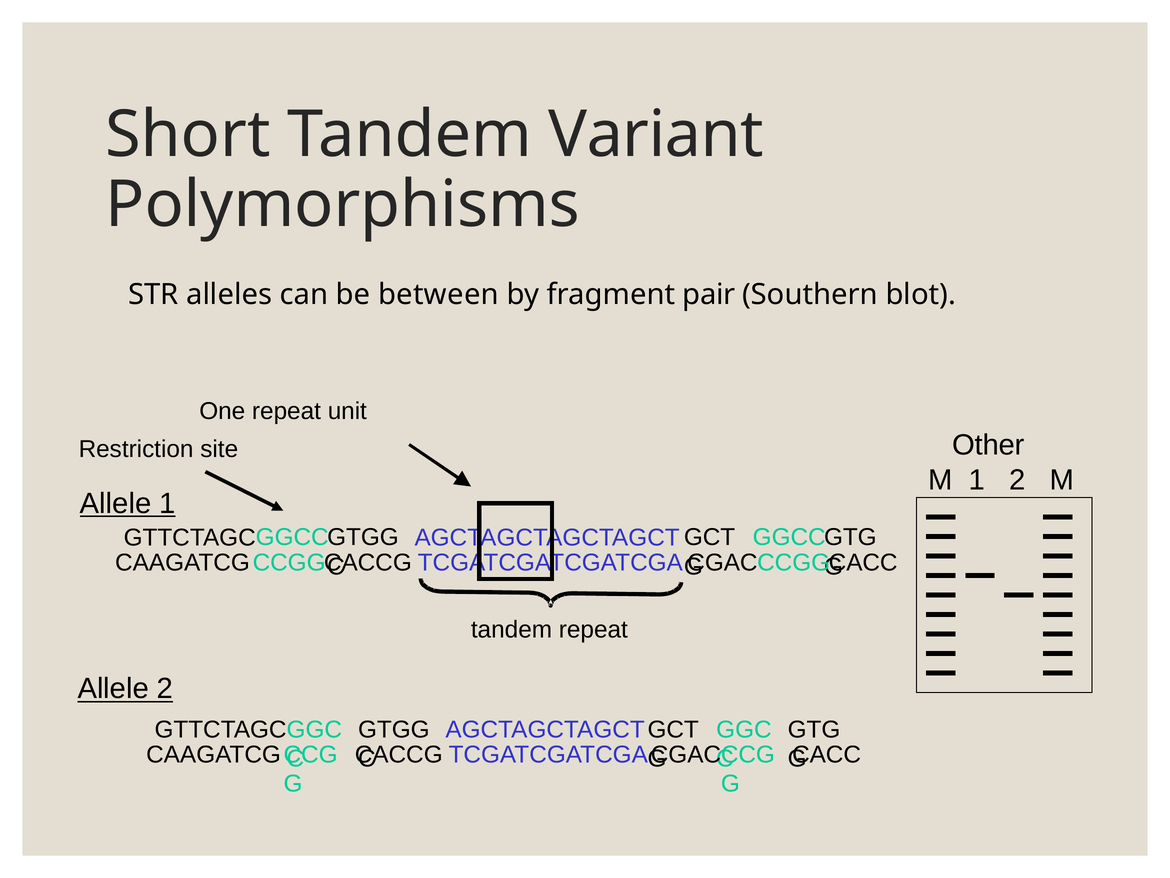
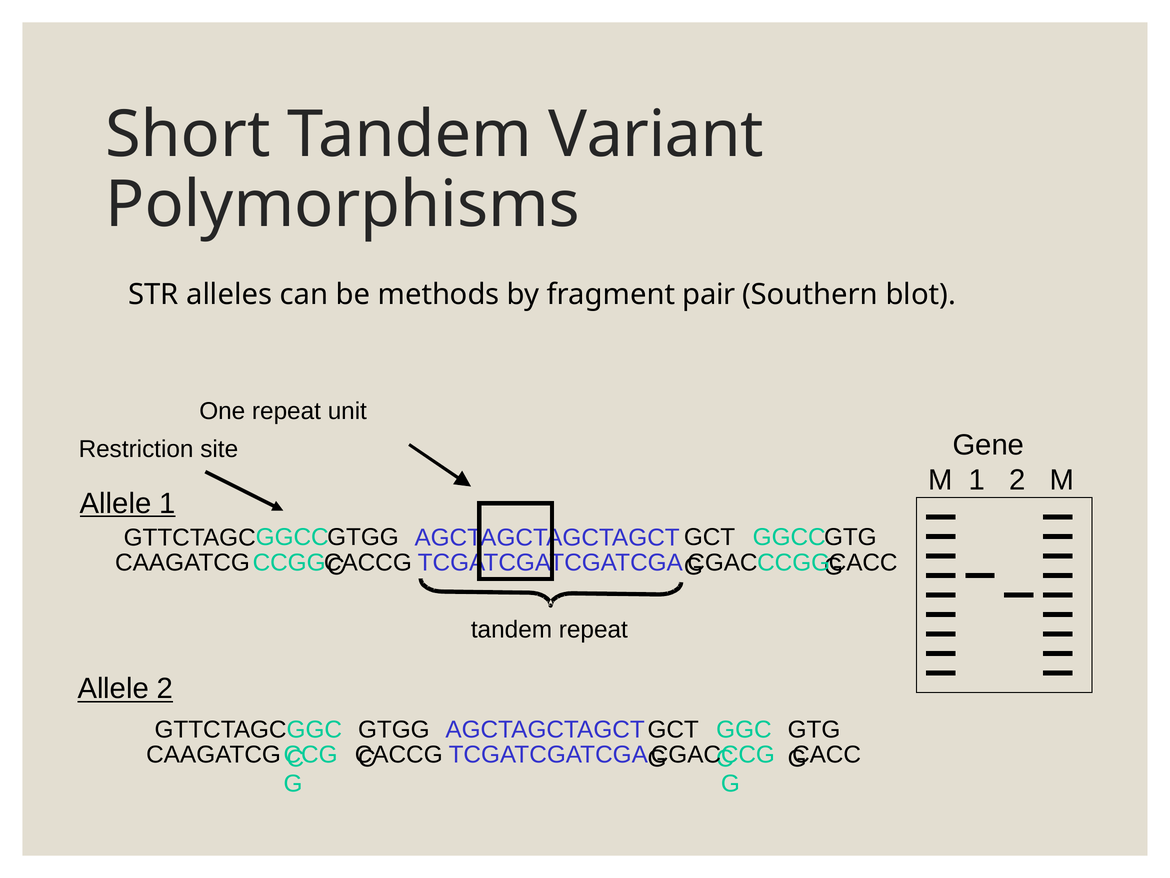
between: between -> methods
Other: Other -> Gene
